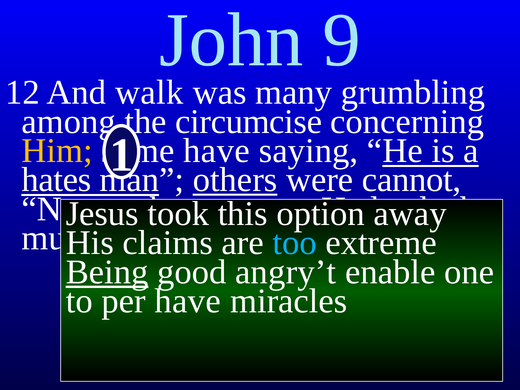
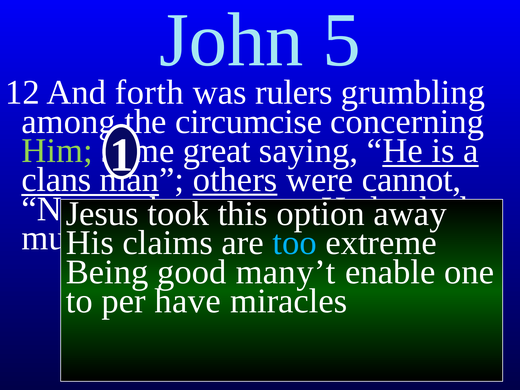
9: 9 -> 5
walk: walk -> forth
many: many -> rulers
Him colour: yellow -> light green
have at (217, 151): have -> great
hates: hates -> clans
Being underline: present -> none
angry’t: angry’t -> many’t
